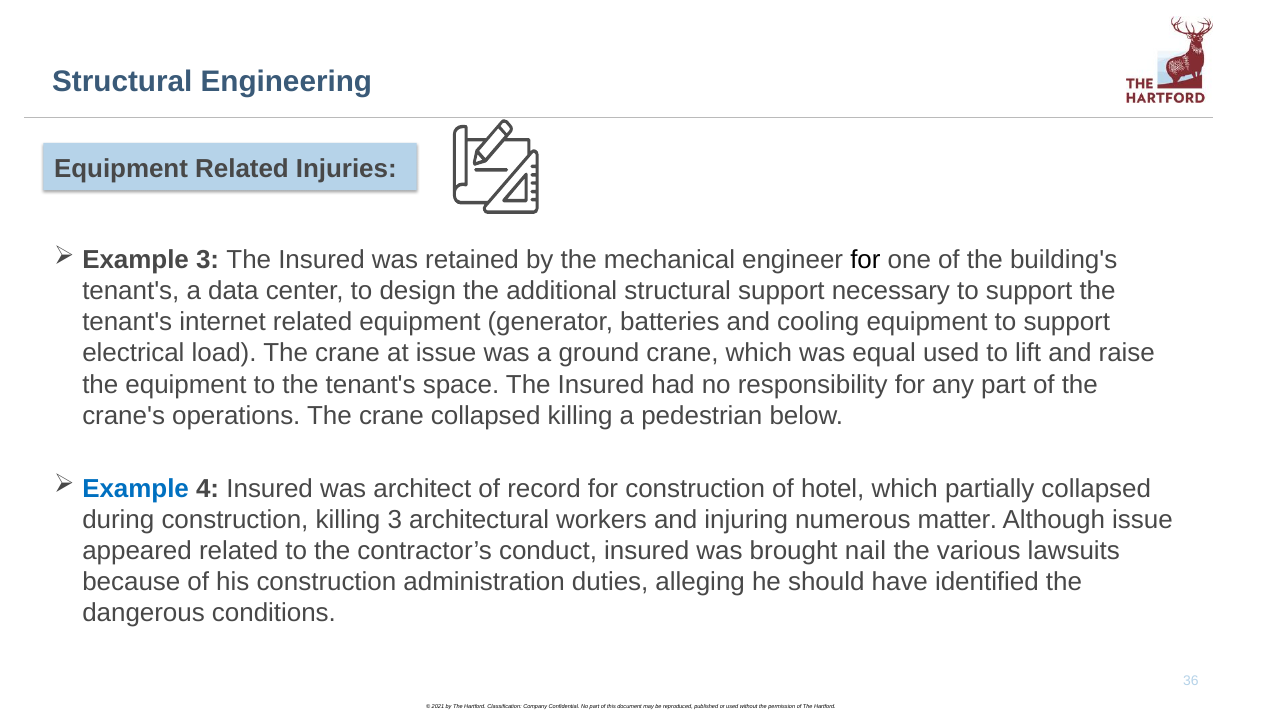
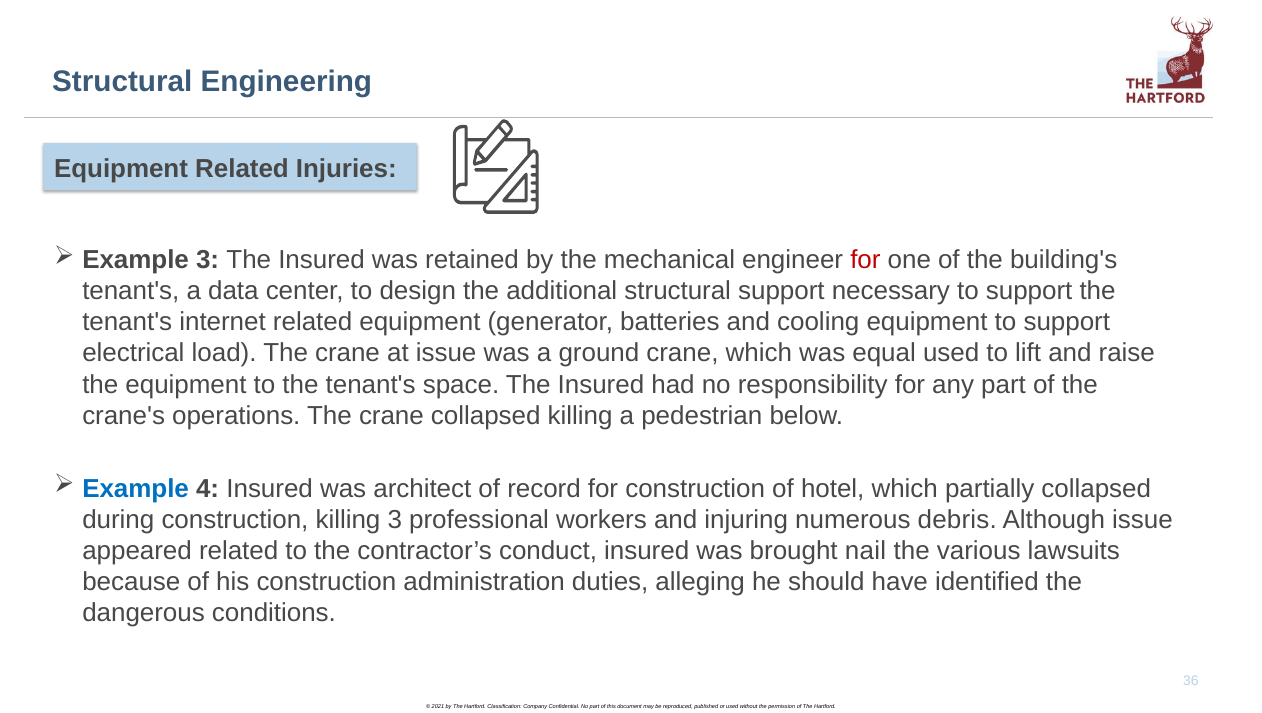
for at (865, 260) colour: black -> red
architectural: architectural -> professional
matter: matter -> debris
